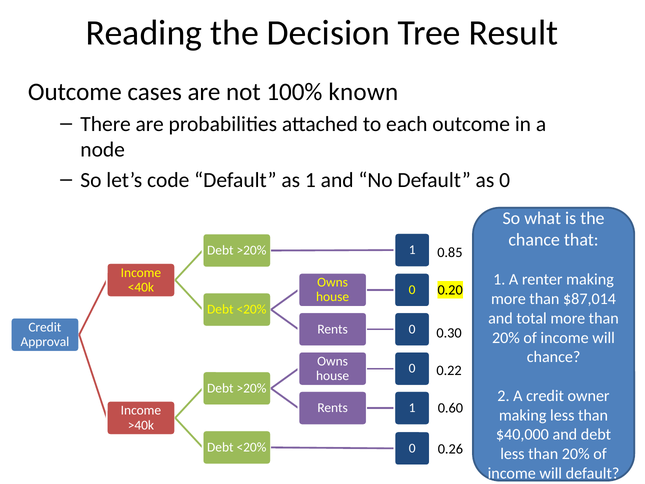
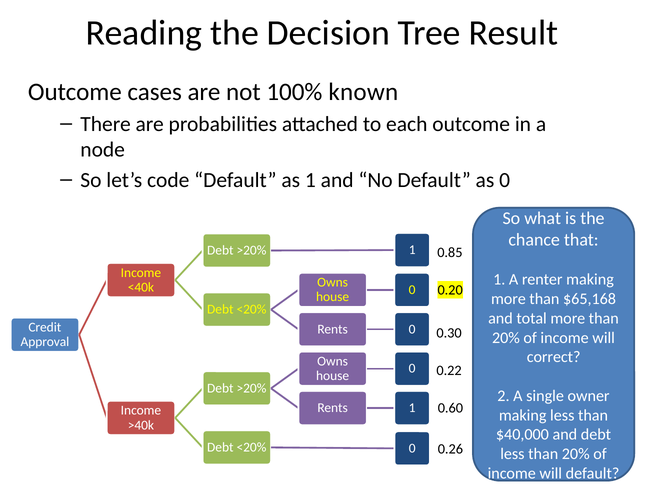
$87,014: $87,014 -> $65,168
chance at (554, 357): chance -> correct
A credit: credit -> single
